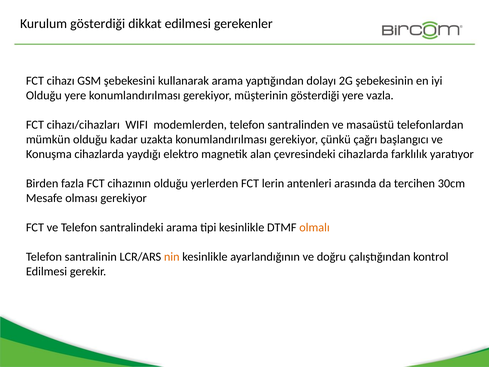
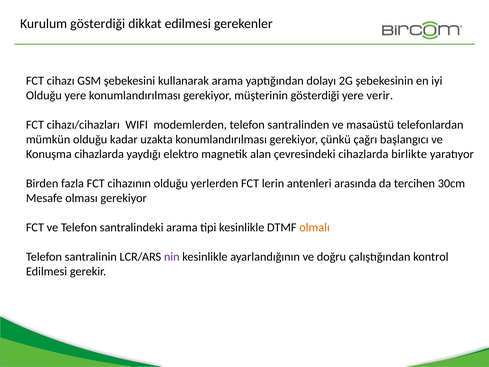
vazla: vazla -> verir
farklılık: farklılık -> birlikte
nin colour: orange -> purple
